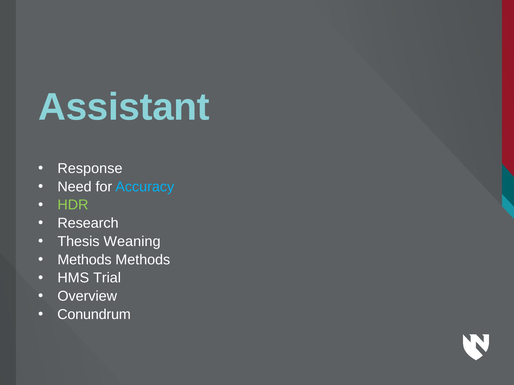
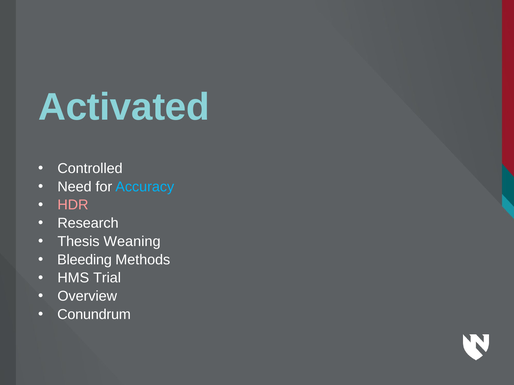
Assistant: Assistant -> Activated
Response: Response -> Controlled
HDR colour: light green -> pink
Methods at (85, 260): Methods -> Bleeding
